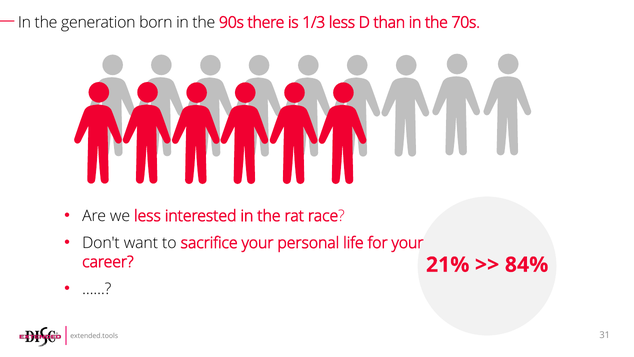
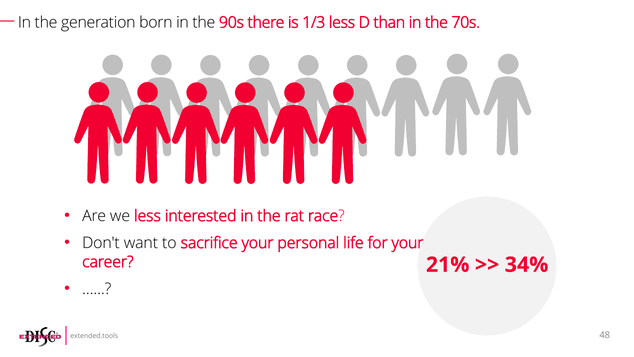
84%: 84% -> 34%
31: 31 -> 48
